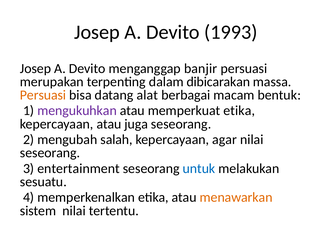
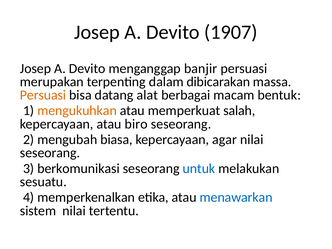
1993: 1993 -> 1907
mengukuhkan colour: purple -> orange
memperkuat etika: etika -> salah
juga: juga -> biro
salah: salah -> biasa
entertainment: entertainment -> berkomunikasi
menawarkan colour: orange -> blue
